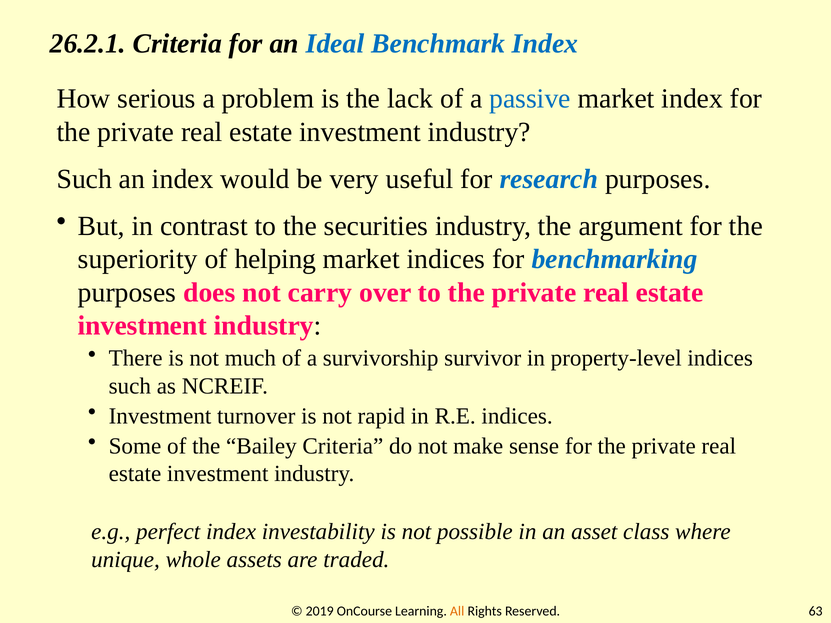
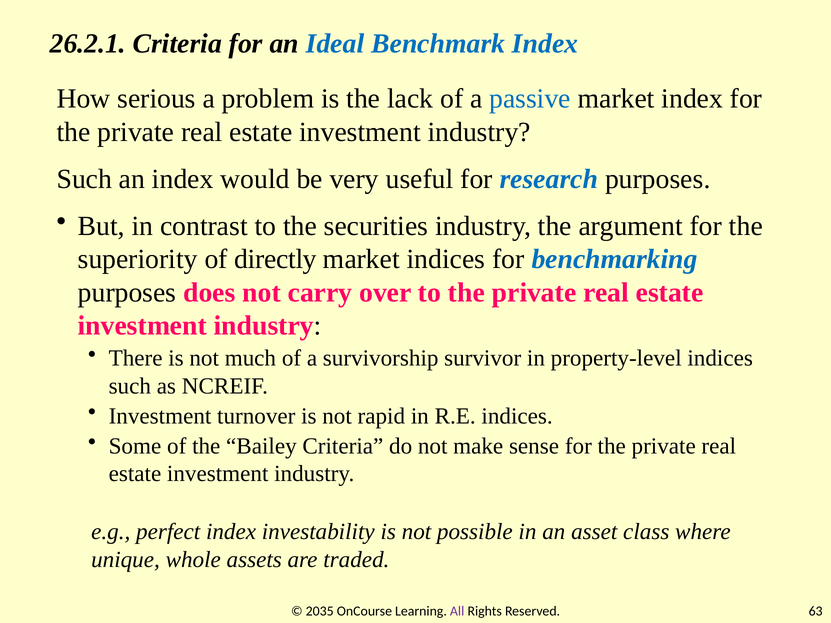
helping: helping -> directly
2019: 2019 -> 2035
All colour: orange -> purple
